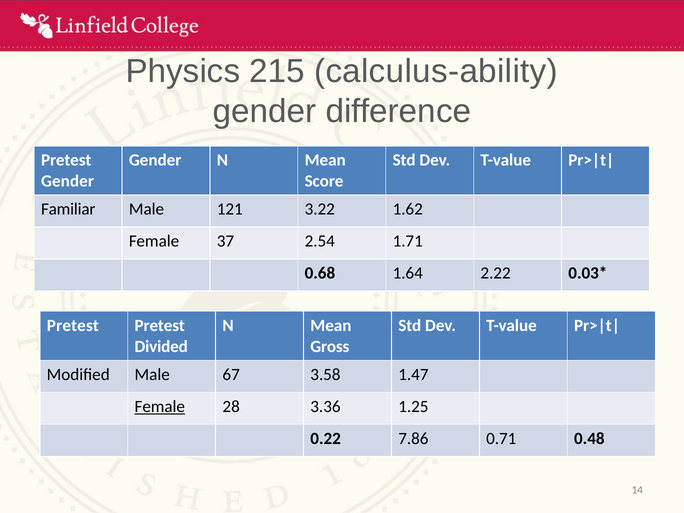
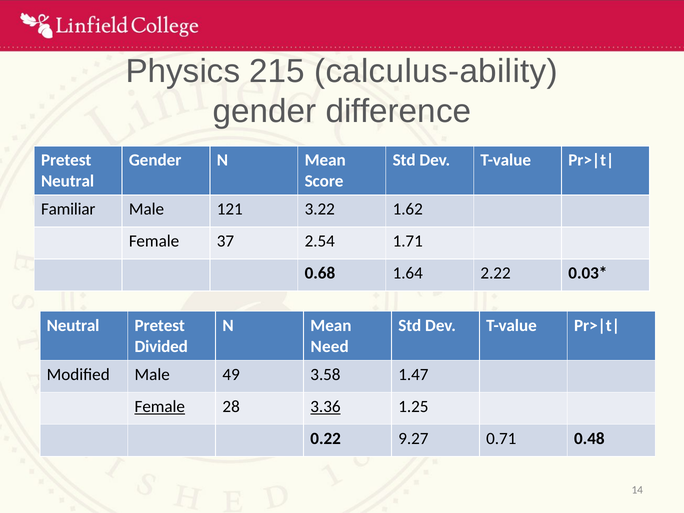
Gender at (68, 181): Gender -> Neutral
Pretest at (73, 326): Pretest -> Neutral
Gross: Gross -> Need
67: 67 -> 49
3.36 underline: none -> present
7.86: 7.86 -> 9.27
